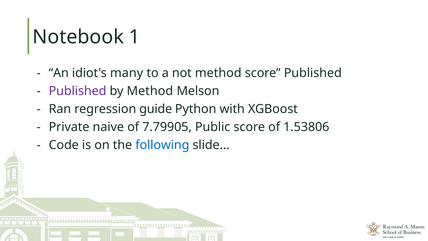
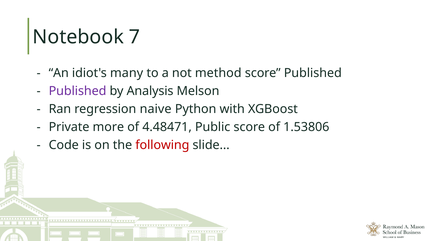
1: 1 -> 7
by Method: Method -> Analysis
guide: guide -> naive
naive: naive -> more
7.79905: 7.79905 -> 4.48471
following colour: blue -> red
